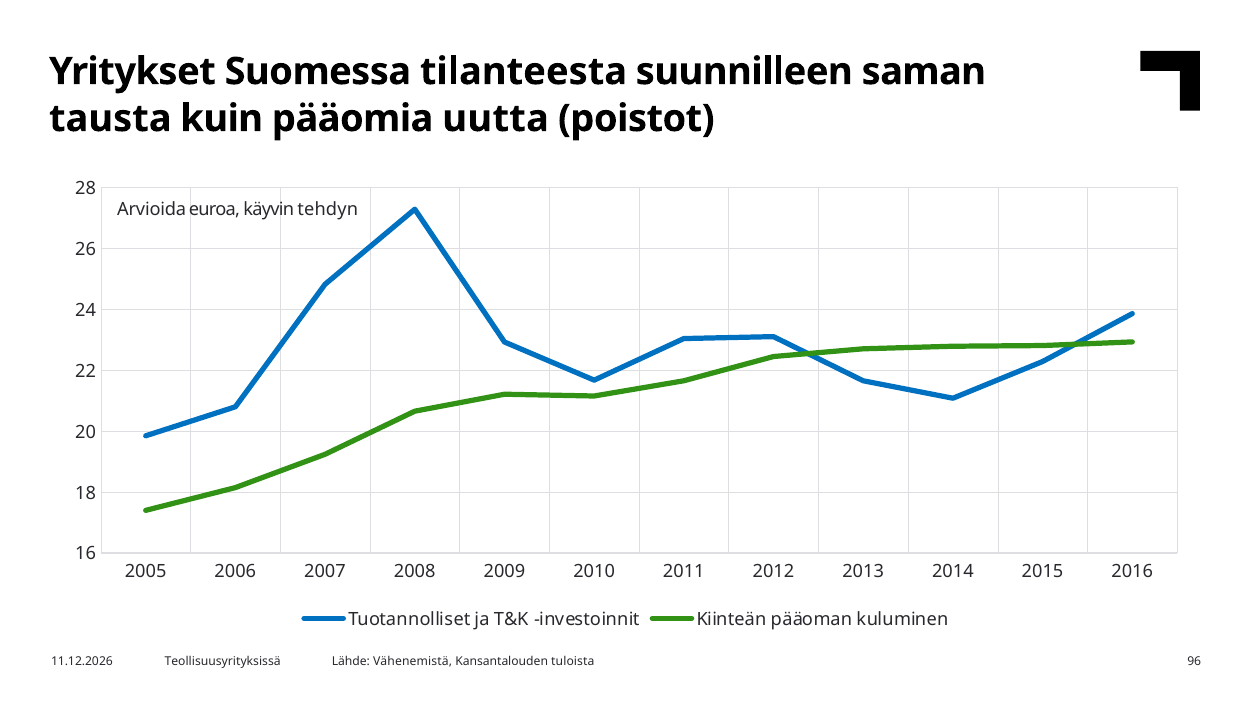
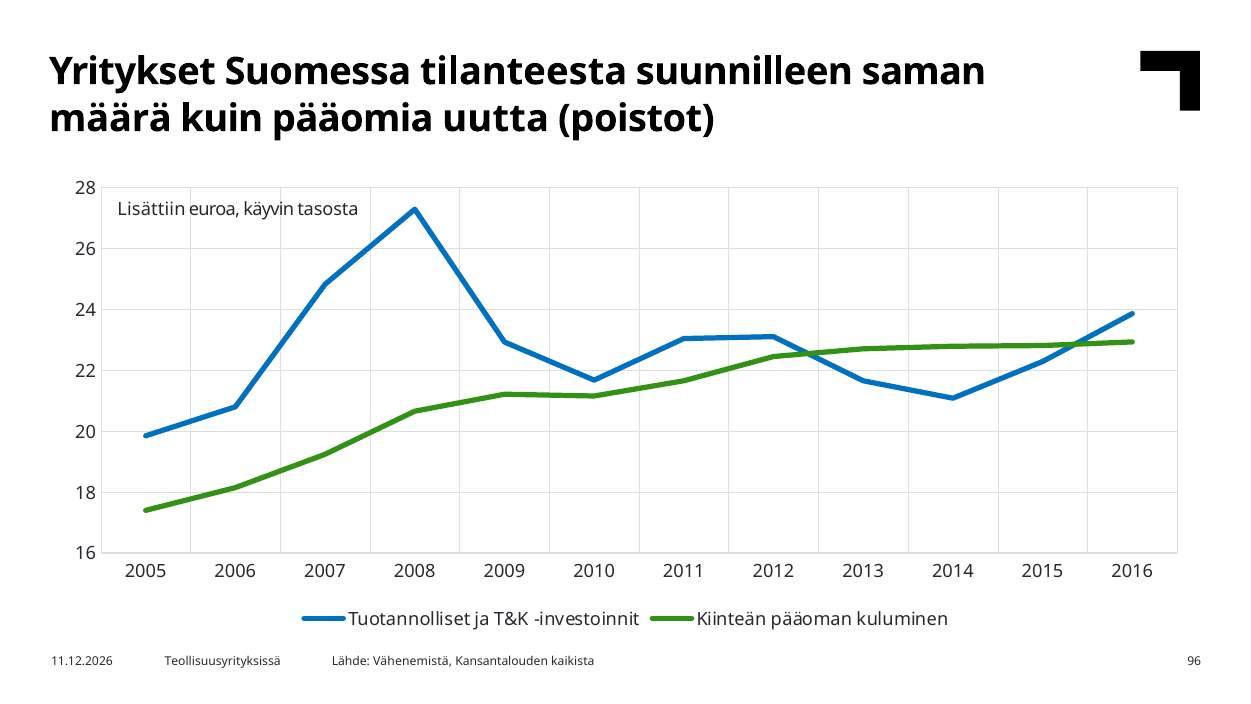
tausta: tausta -> määrä
Arvioida: Arvioida -> Lisättiin
tehdyn: tehdyn -> tasosta
tuloista: tuloista -> kaikista
